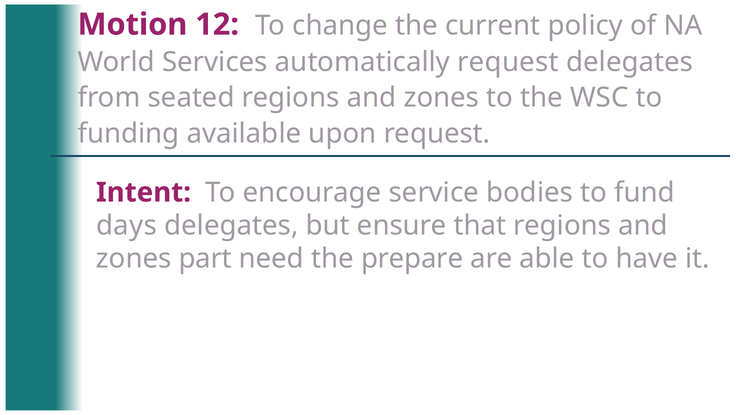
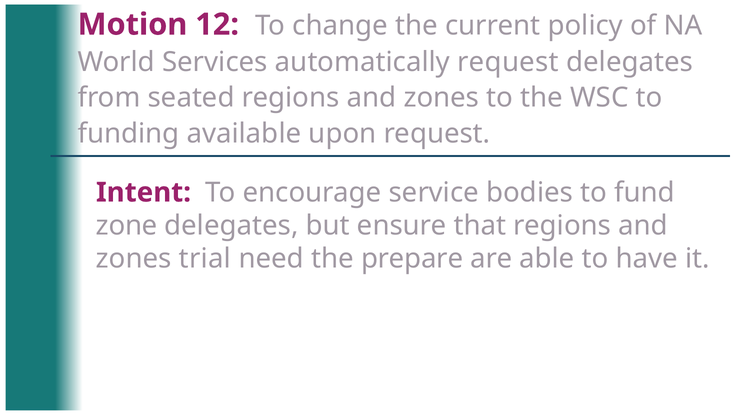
days: days -> zone
part: part -> trial
